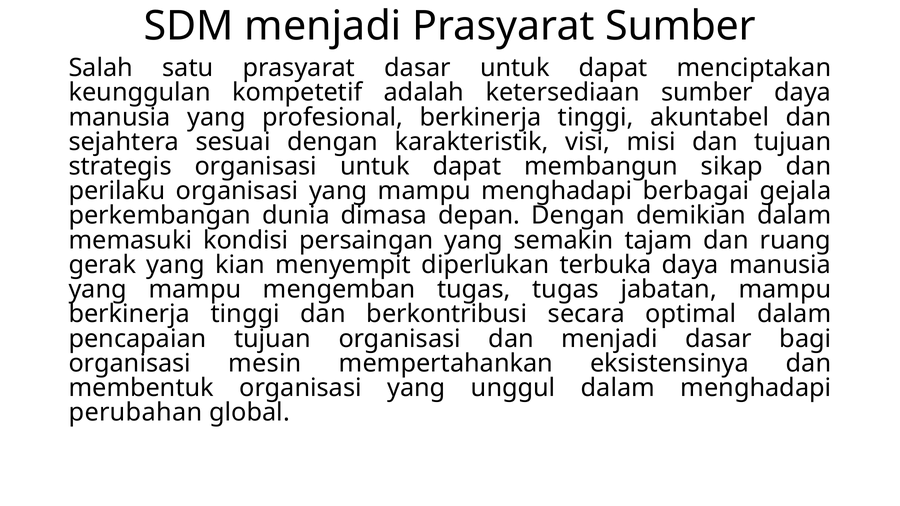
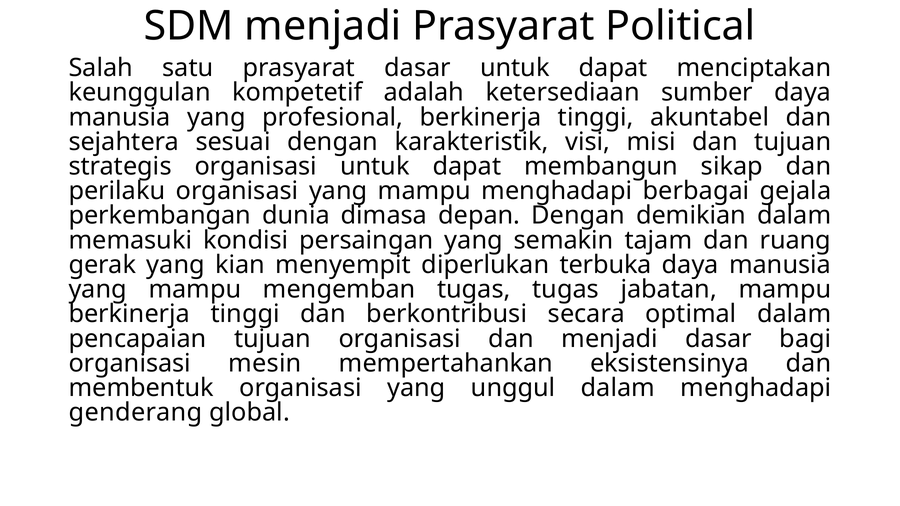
Prasyarat Sumber: Sumber -> Political
perubahan: perubahan -> genderang
